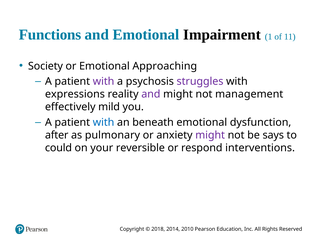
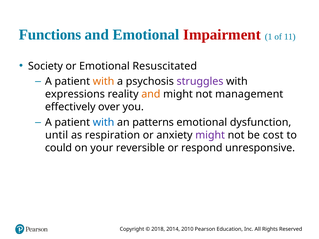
Impairment colour: black -> red
Approaching: Approaching -> Resuscitated
with at (104, 82) colour: purple -> orange
and at (151, 94) colour: purple -> orange
mild: mild -> over
beneath: beneath -> patterns
after: after -> until
pulmonary: pulmonary -> respiration
says: says -> cost
interventions: interventions -> unresponsive
